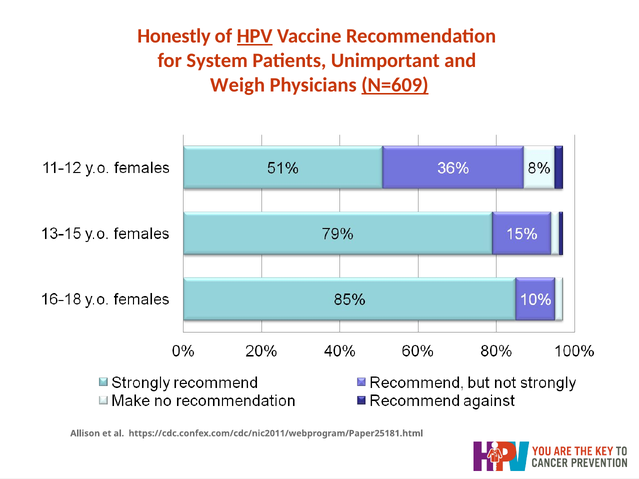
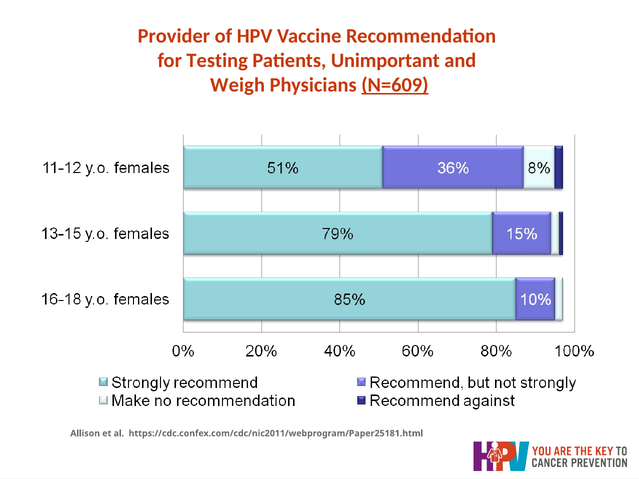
Honestly: Honestly -> Provider
HPV underline: present -> none
System: System -> Testing
